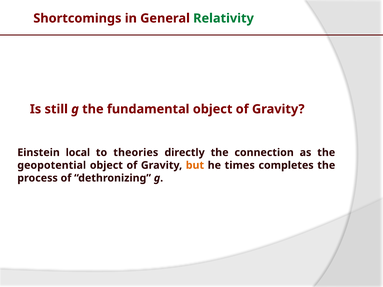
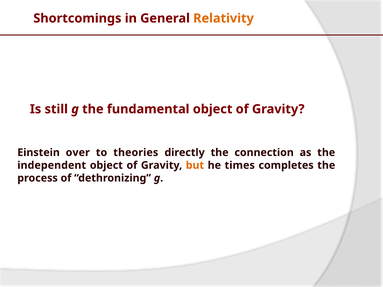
Relativity colour: green -> orange
local: local -> over
geopotential: geopotential -> independent
